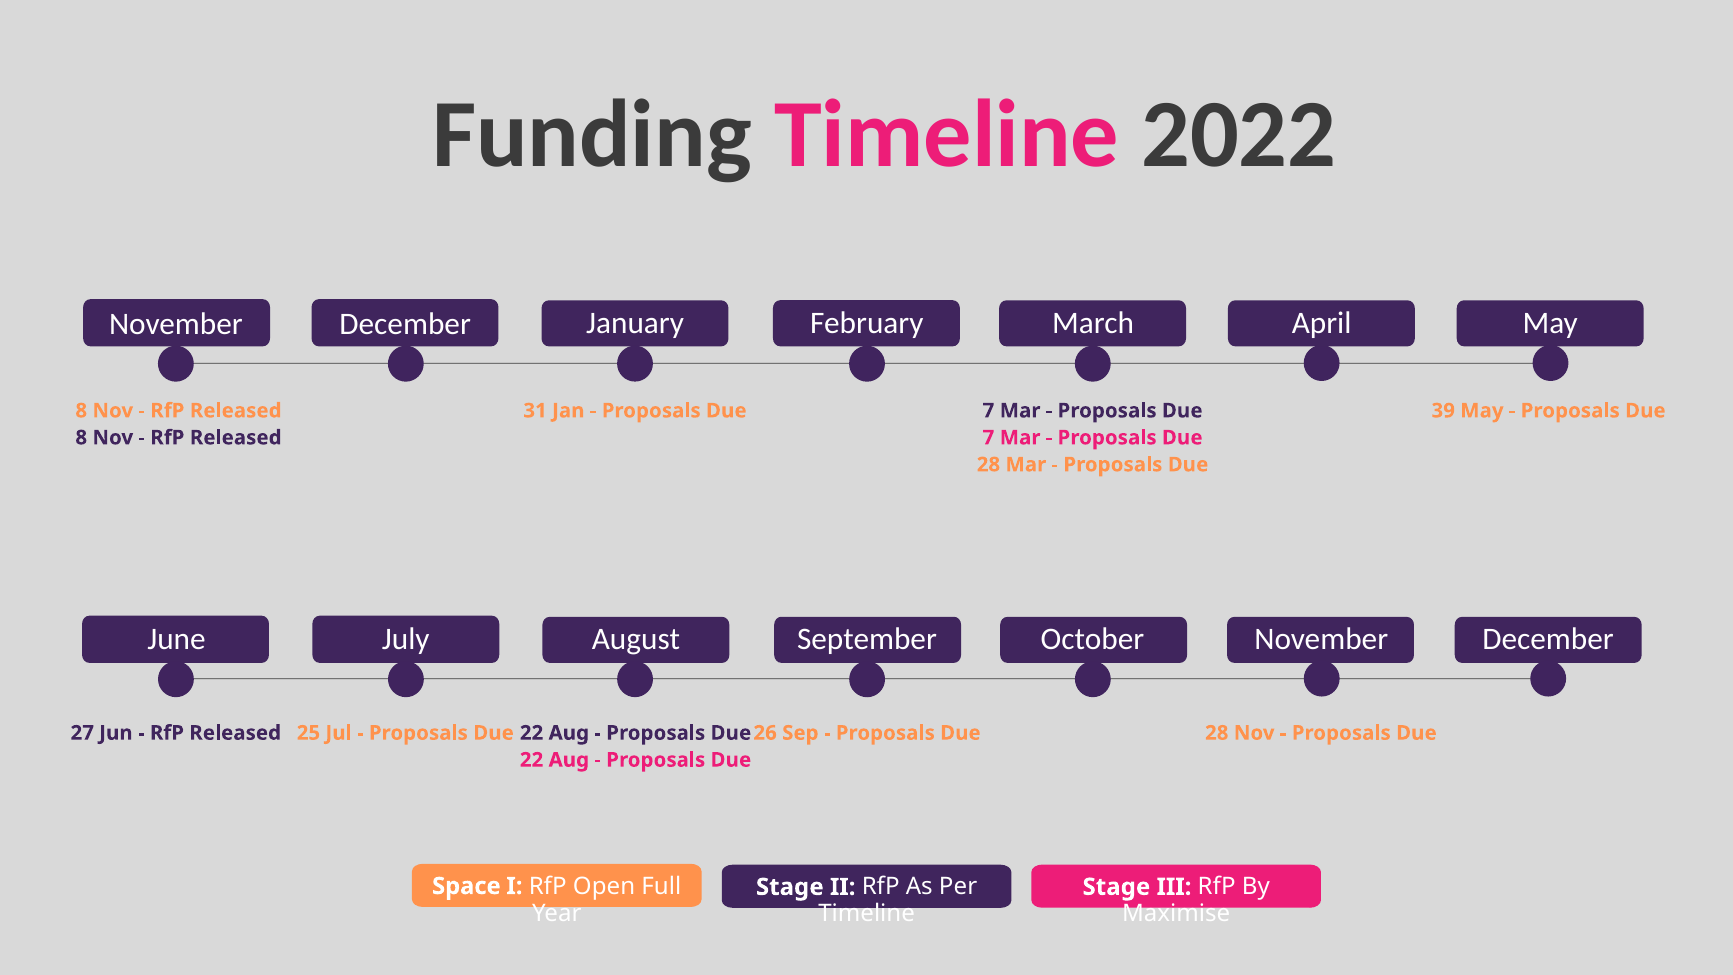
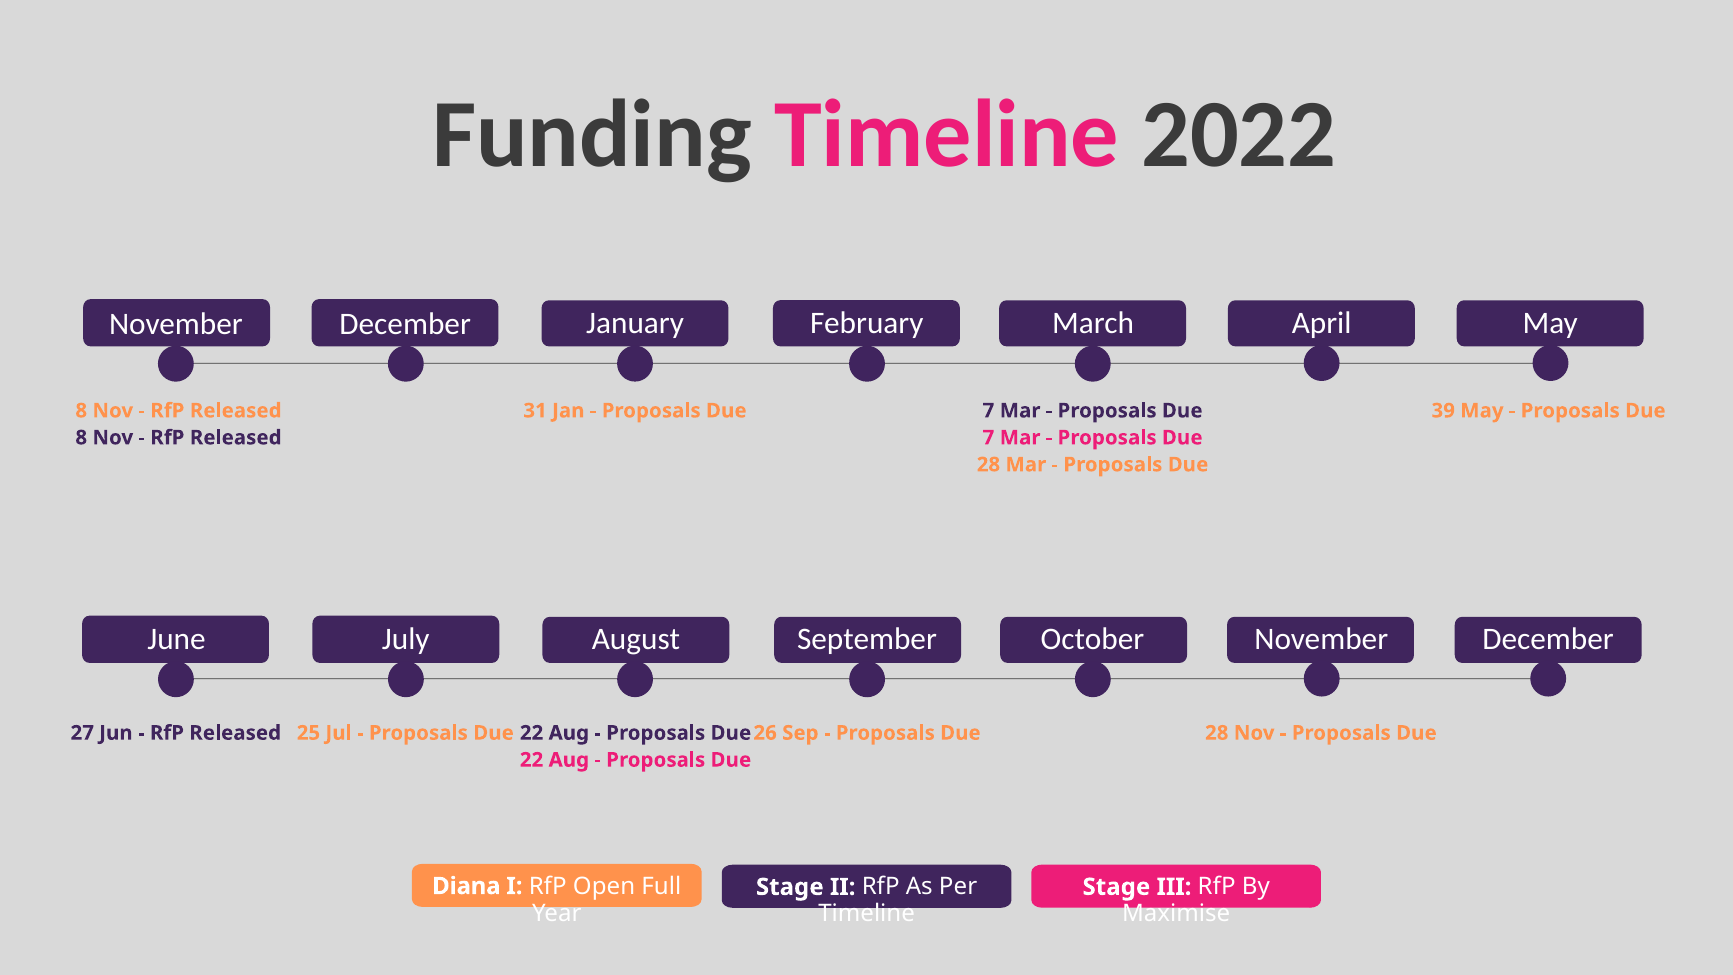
Space: Space -> Diana
